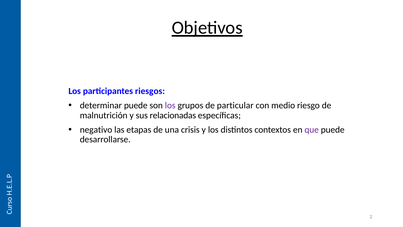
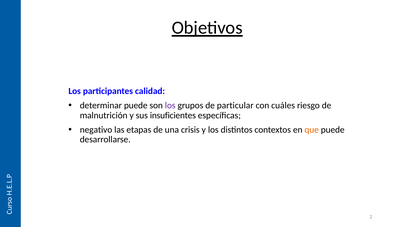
riesgos: riesgos -> calidad
medio: medio -> cuáles
relacionadas: relacionadas -> insuficientes
que colour: purple -> orange
